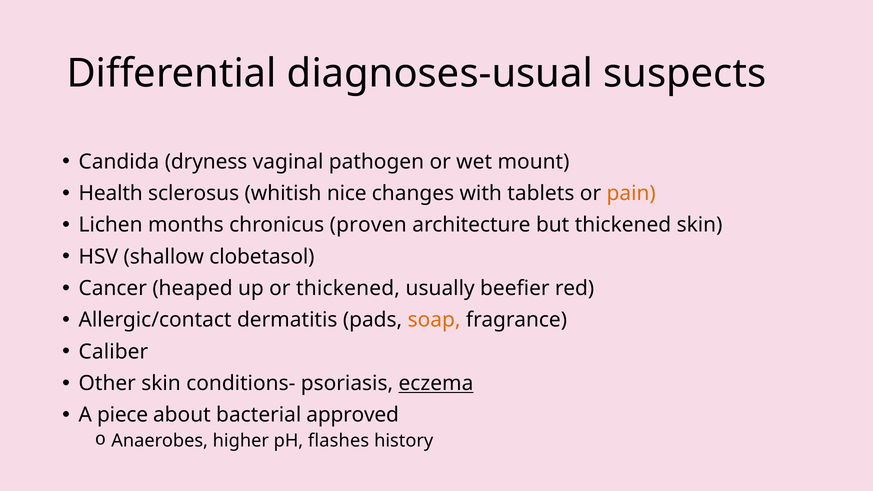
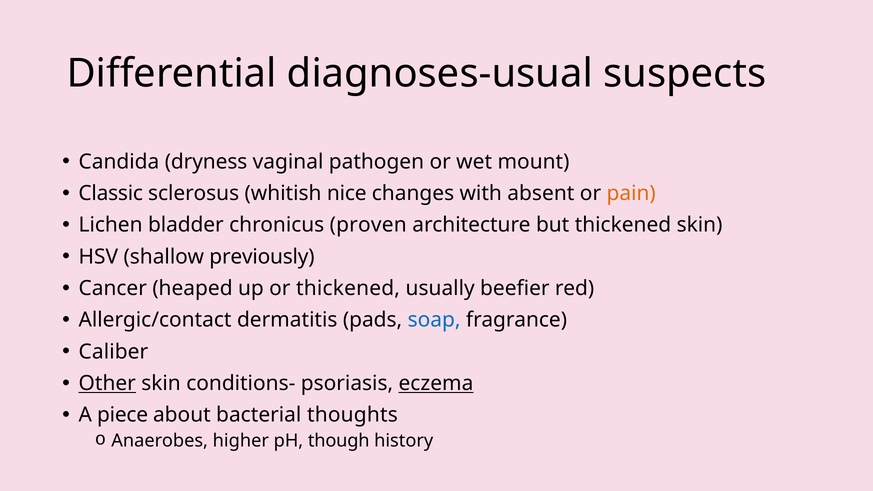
Health: Health -> Classic
tablets: tablets -> absent
months: months -> bladder
clobetasol: clobetasol -> previously
soap colour: orange -> blue
Other underline: none -> present
approved: approved -> thoughts
flashes: flashes -> though
